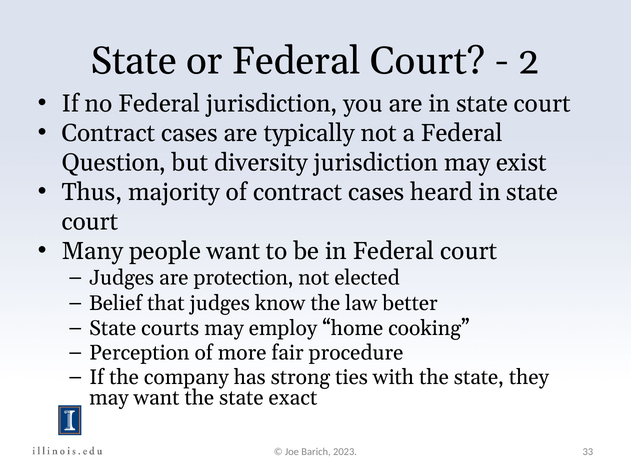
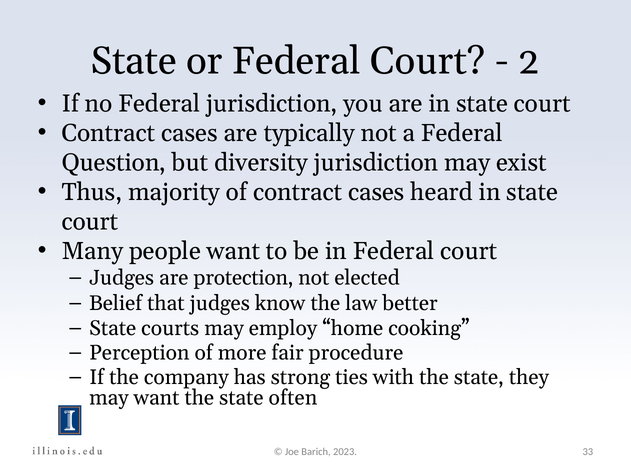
exact: exact -> often
